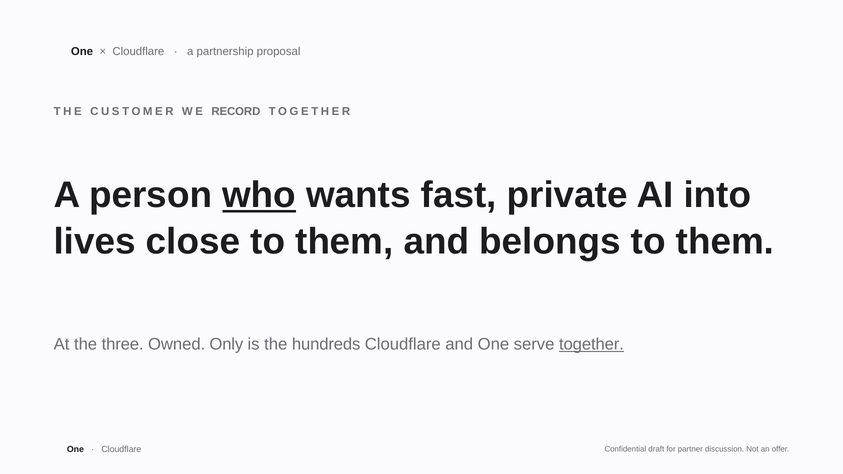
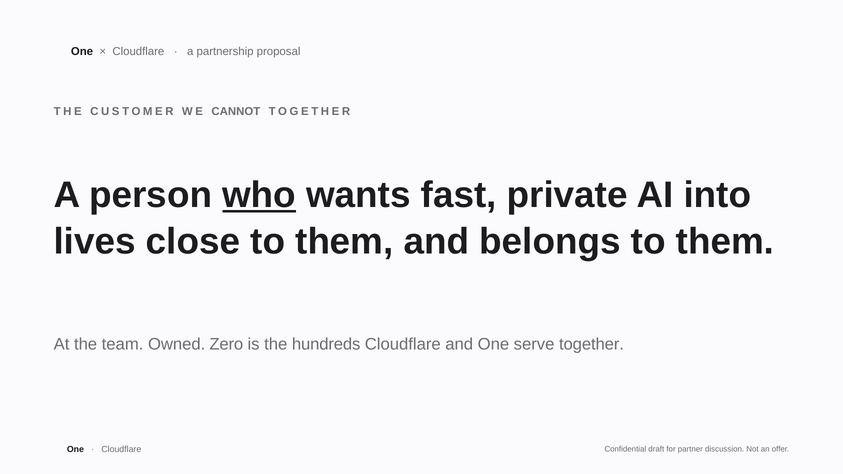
RECORD: RECORD -> CANNOT
three: three -> team
Only: Only -> Zero
together at (591, 345) underline: present -> none
